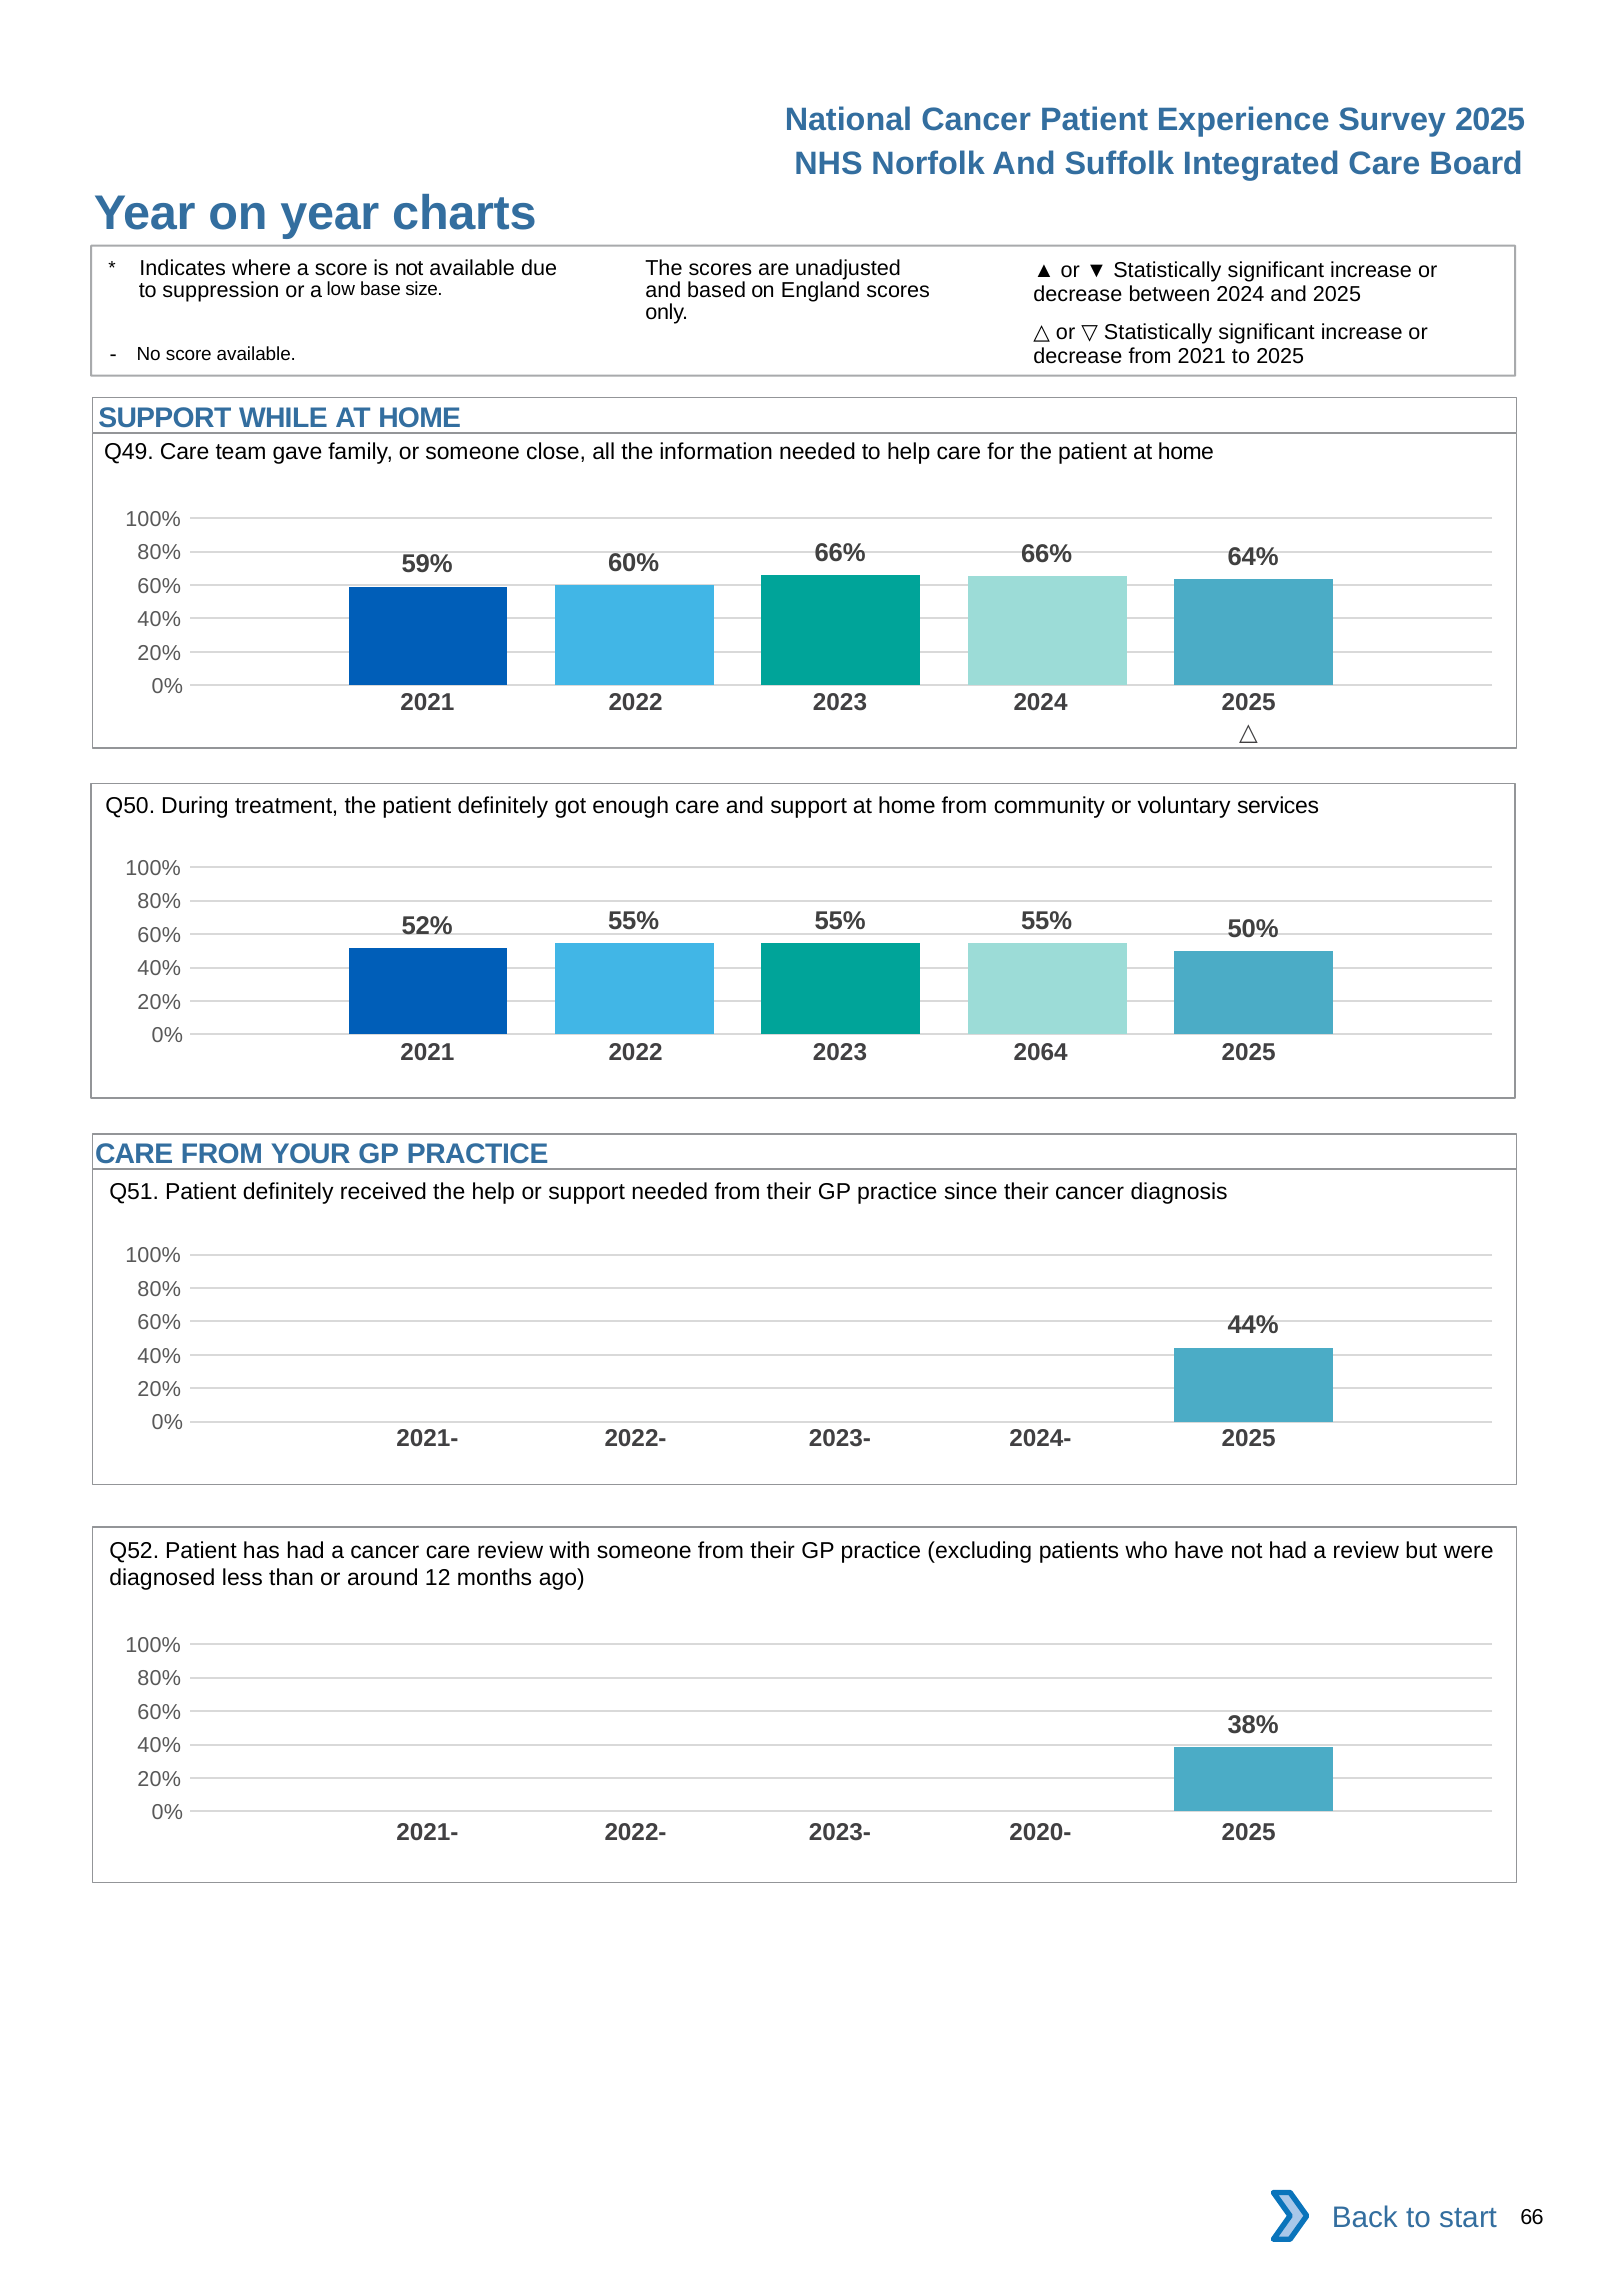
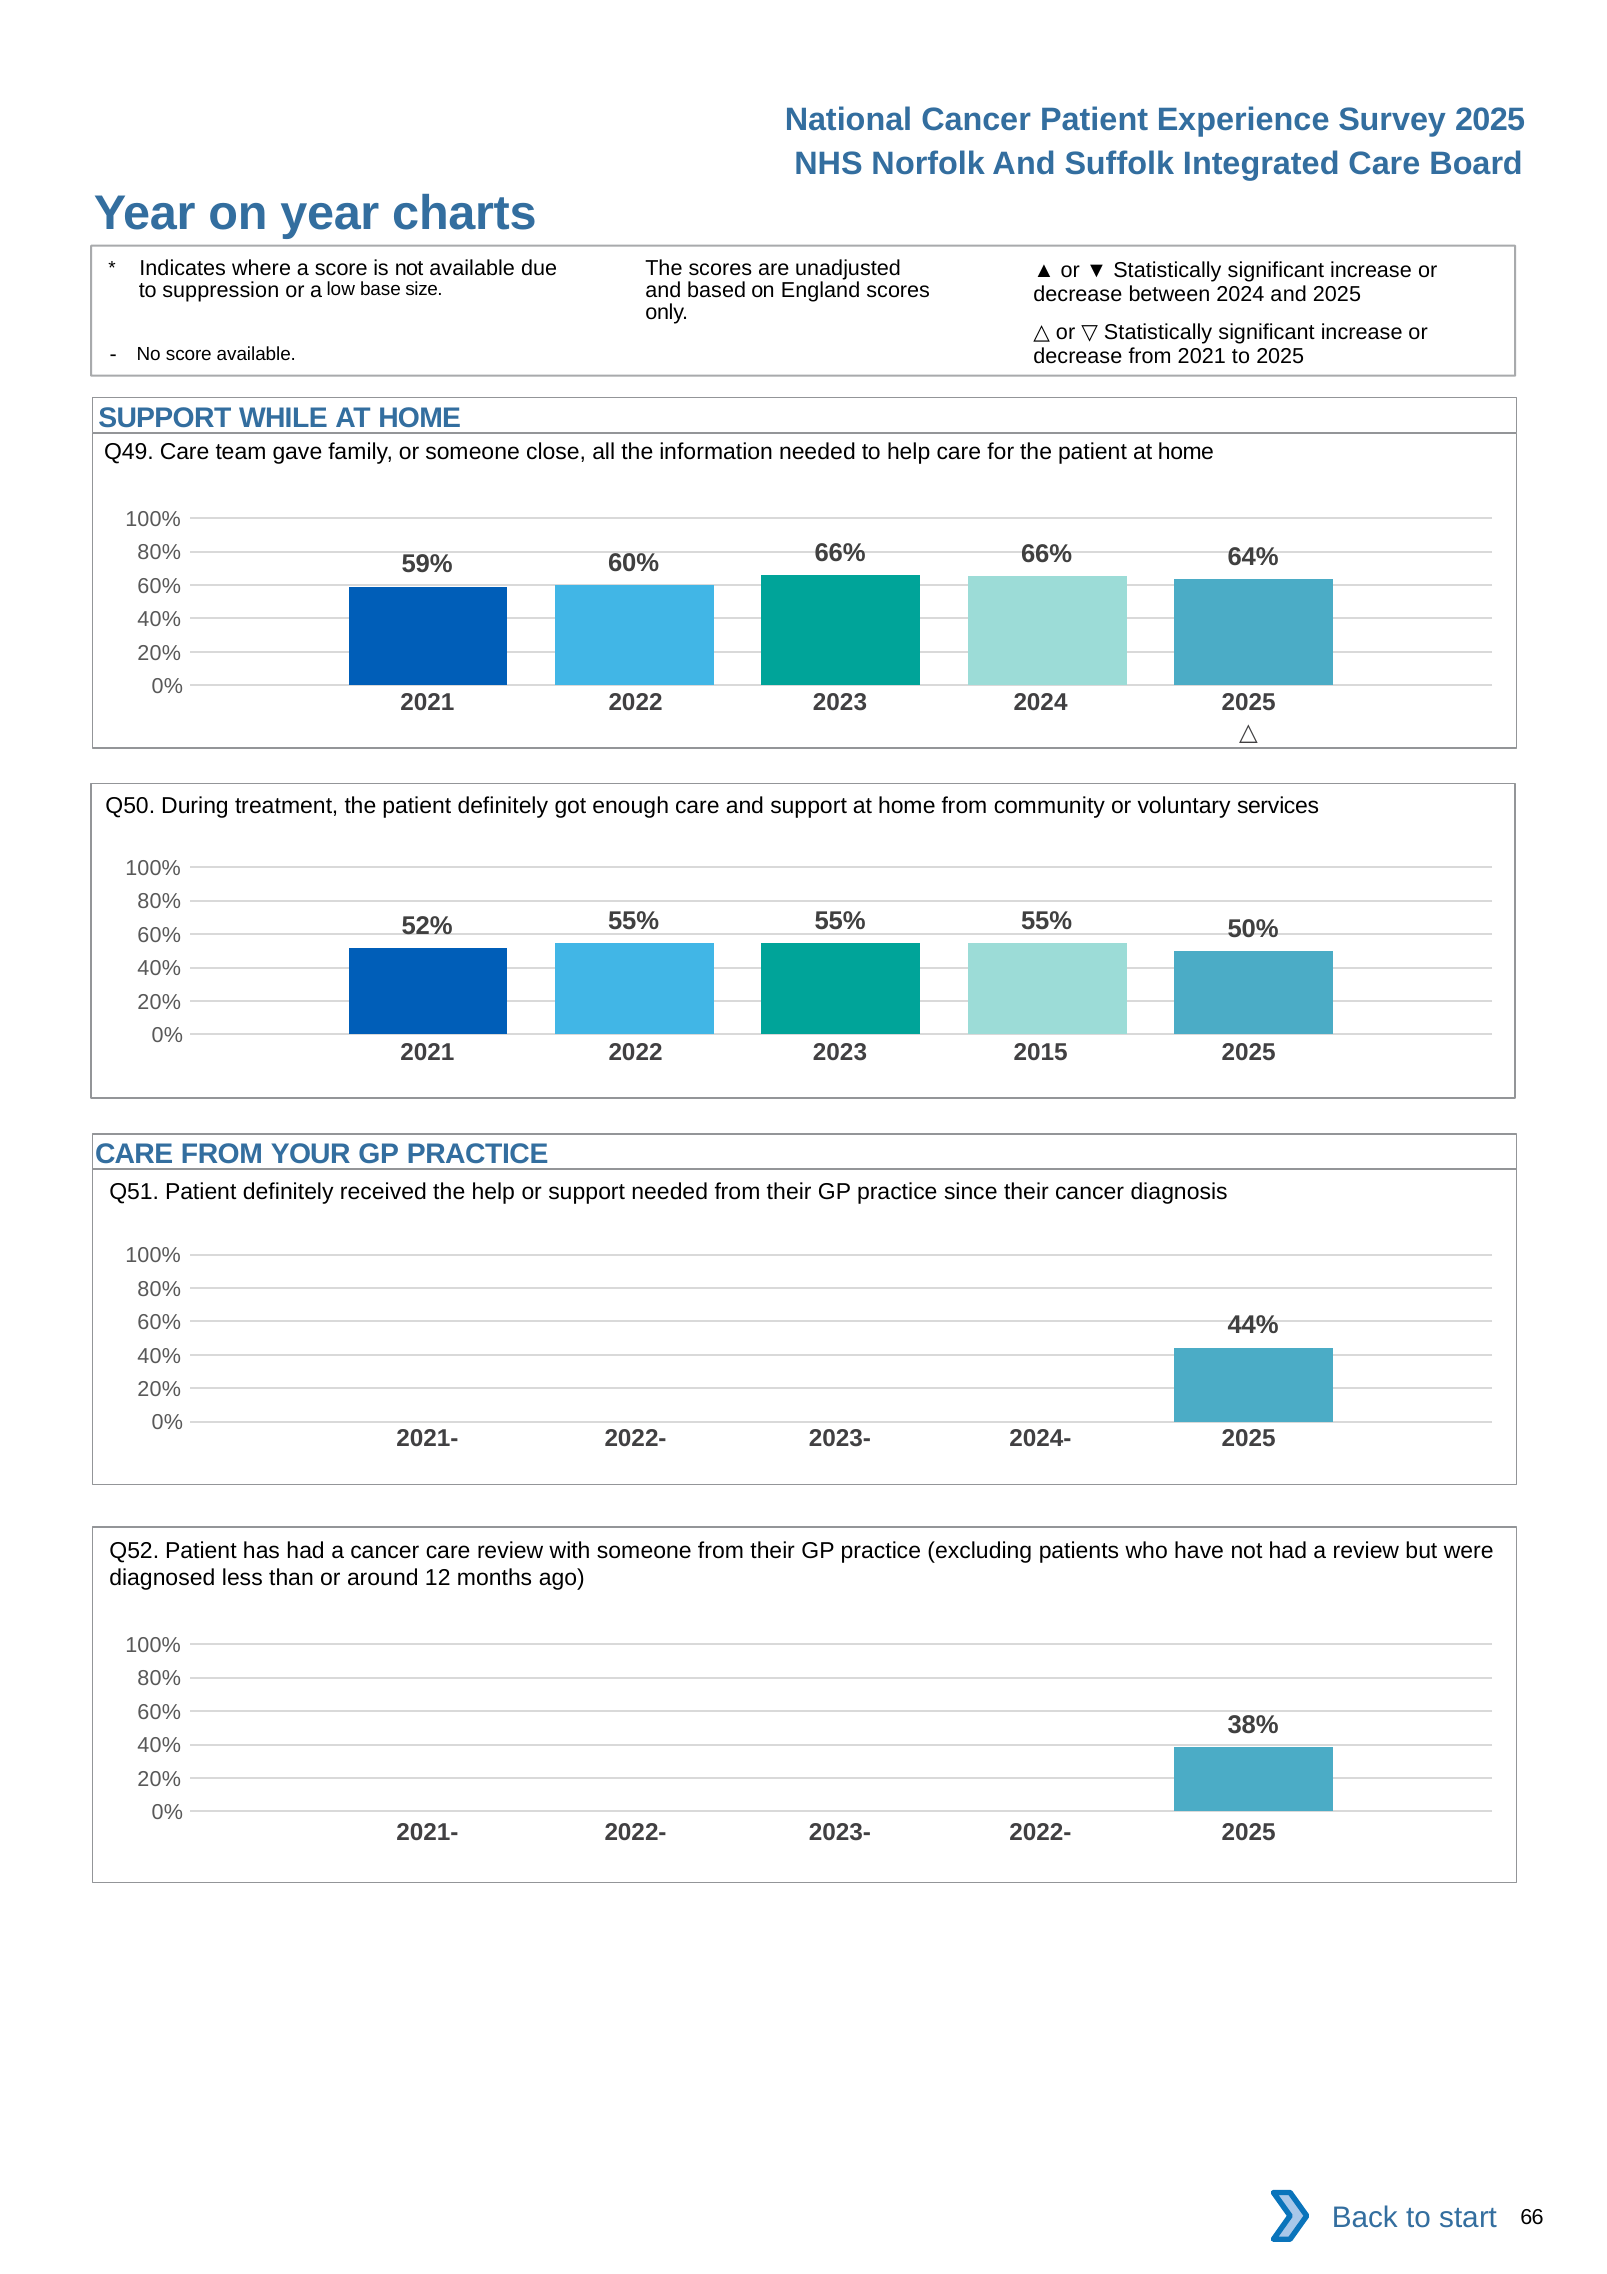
2064: 2064 -> 2015
2023- 2020-: 2020- -> 2022-
